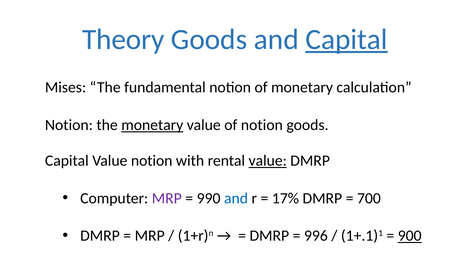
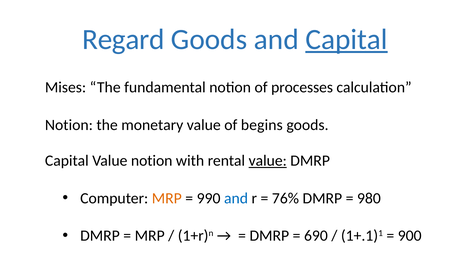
Theory: Theory -> Regard
of monetary: monetary -> processes
monetary at (152, 125) underline: present -> none
of notion: notion -> begins
MRP at (167, 198) colour: purple -> orange
17%: 17% -> 76%
700: 700 -> 980
996: 996 -> 690
900 underline: present -> none
